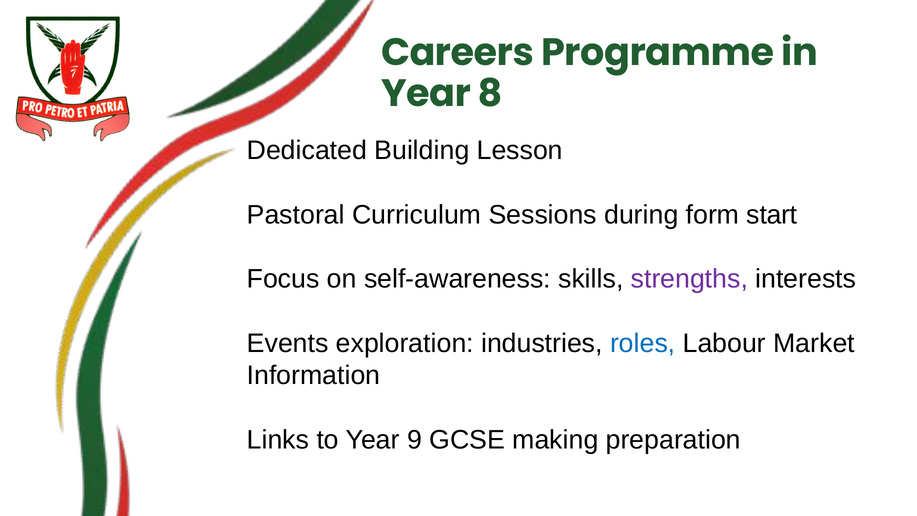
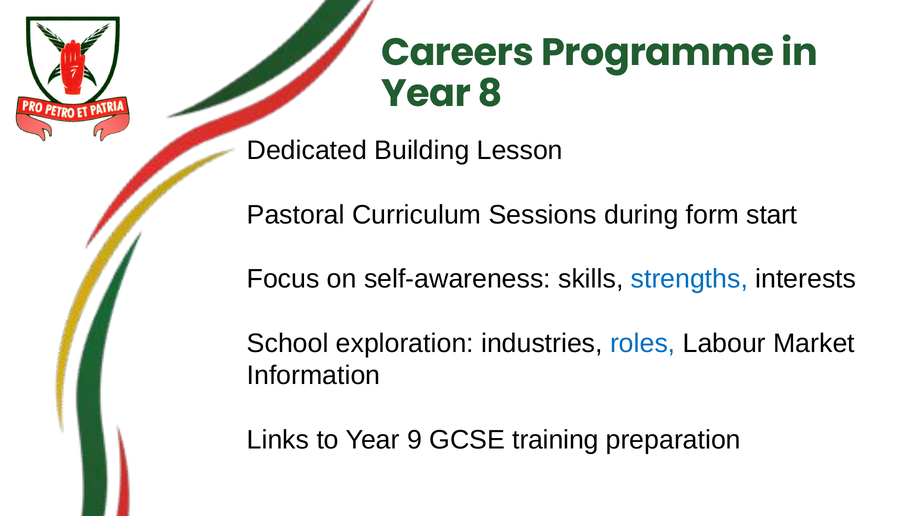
strengths colour: purple -> blue
Events: Events -> School
making: making -> training
